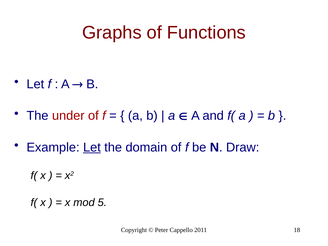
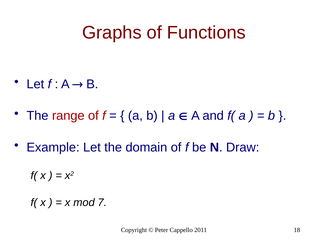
under: under -> range
Let at (92, 147) underline: present -> none
5: 5 -> 7
